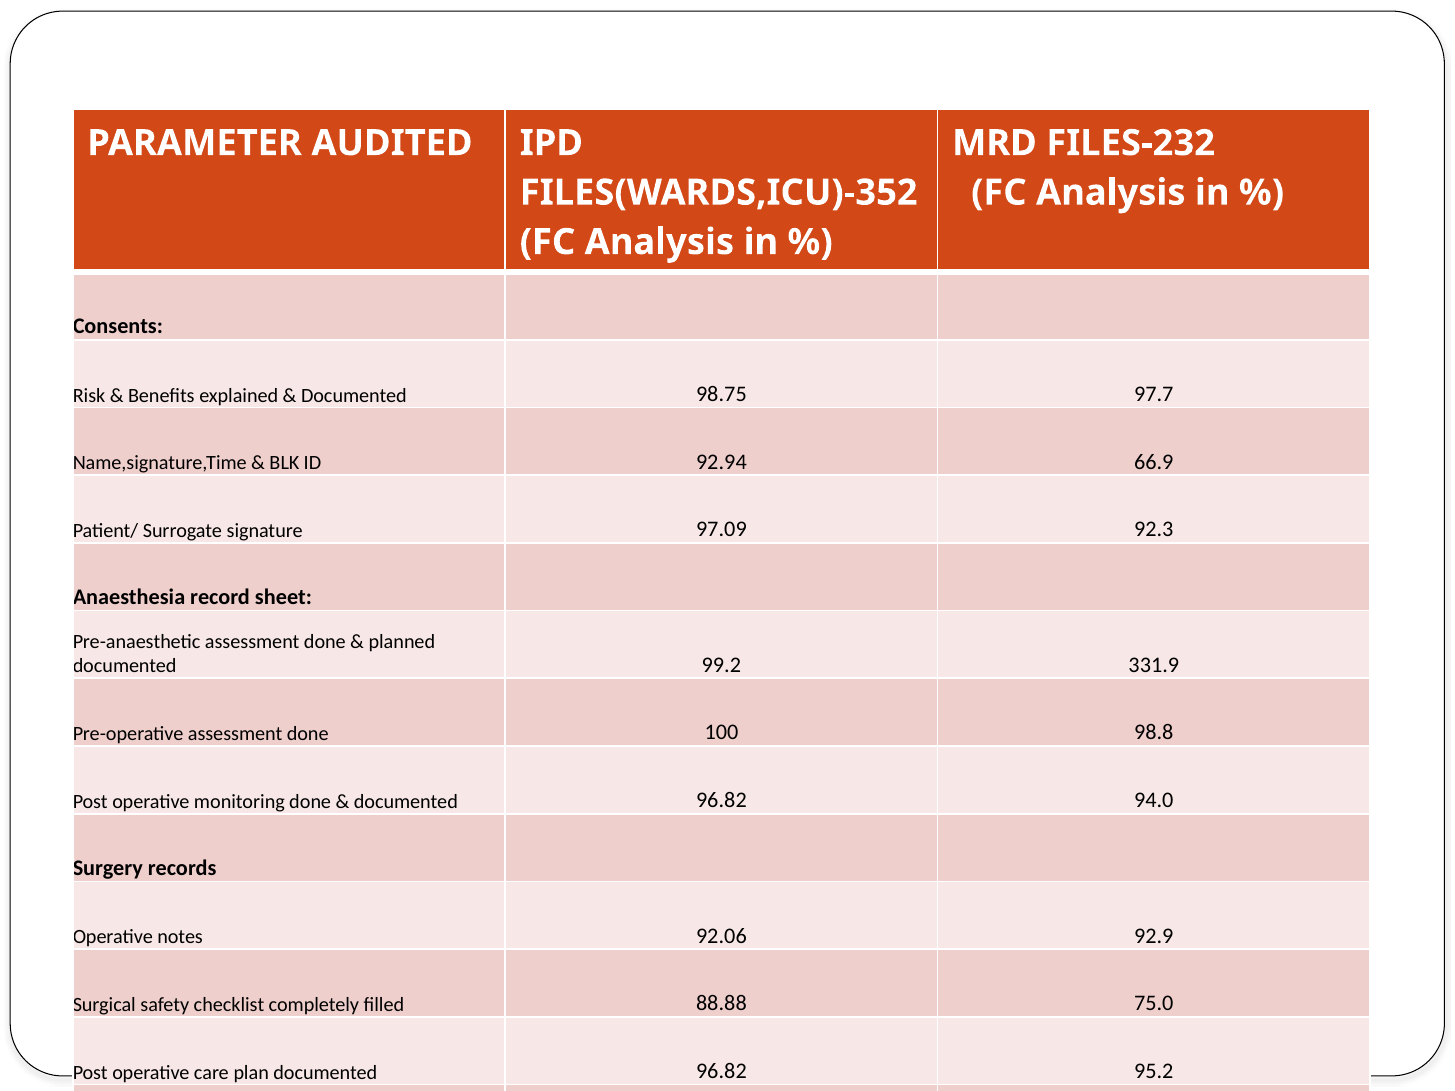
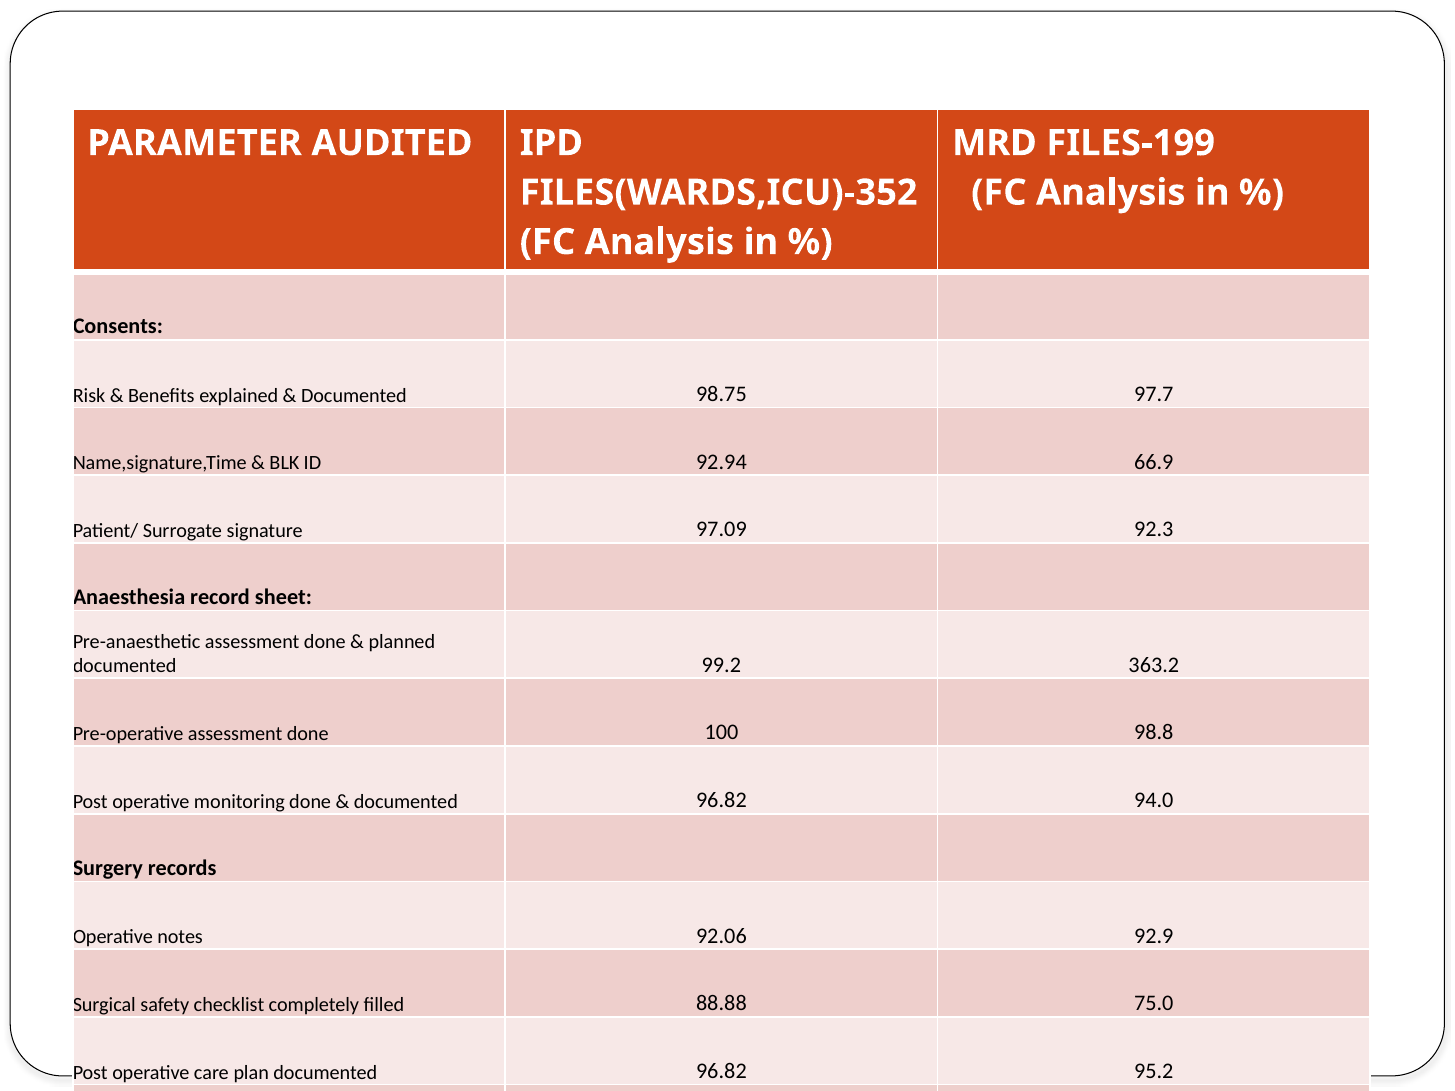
FILES-232: FILES-232 -> FILES-199
331.9: 331.9 -> 363.2
